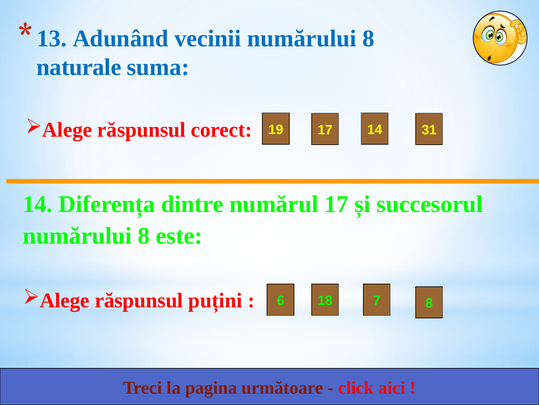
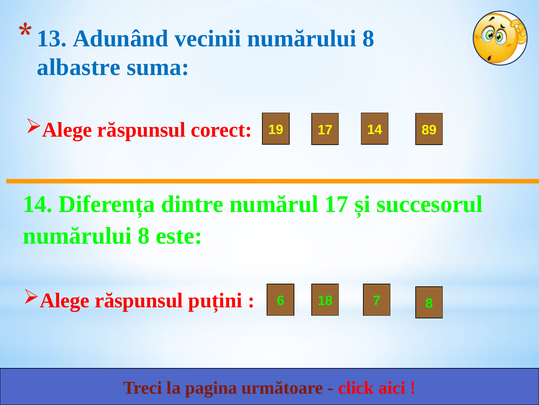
naturale: naturale -> albastre
31: 31 -> 89
